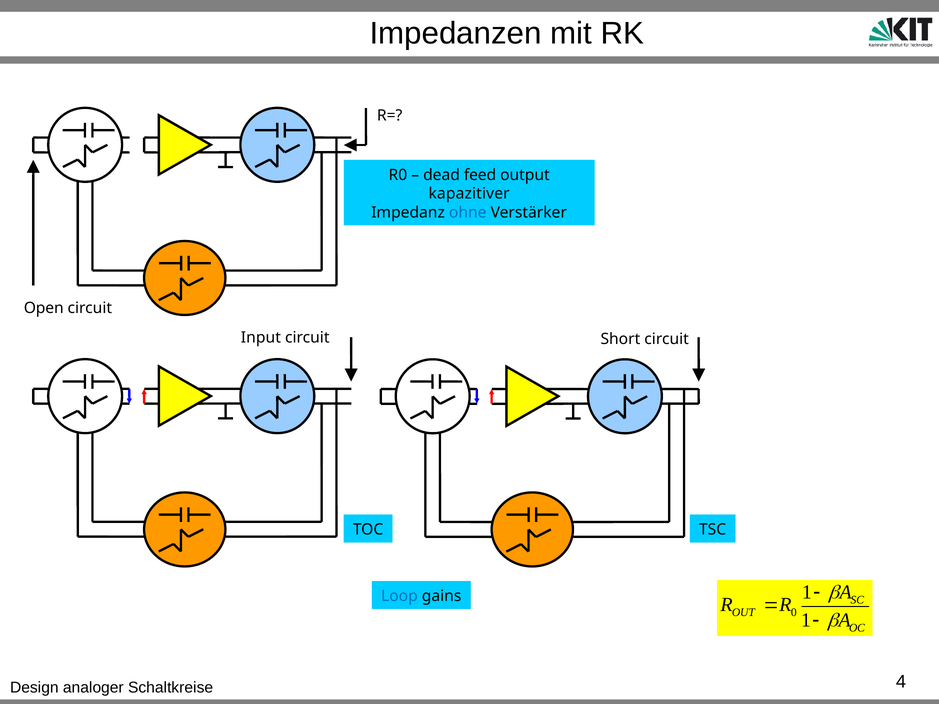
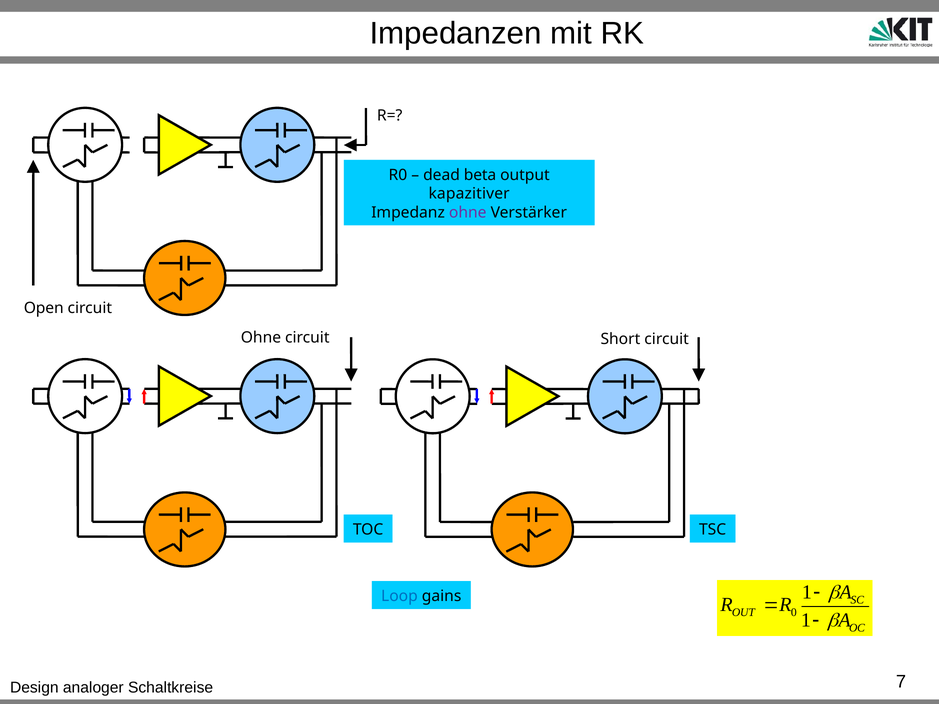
feed: feed -> beta
ohne at (468, 213) colour: blue -> purple
Input at (261, 338): Input -> Ohne
4: 4 -> 7
